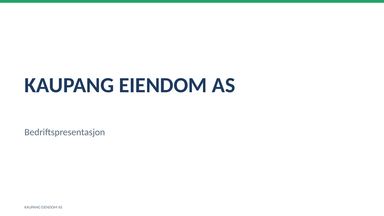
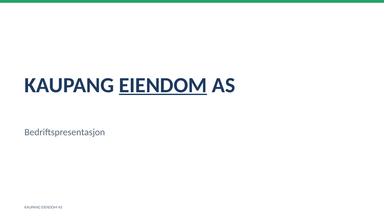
EIENDOM at (163, 85) underline: none -> present
